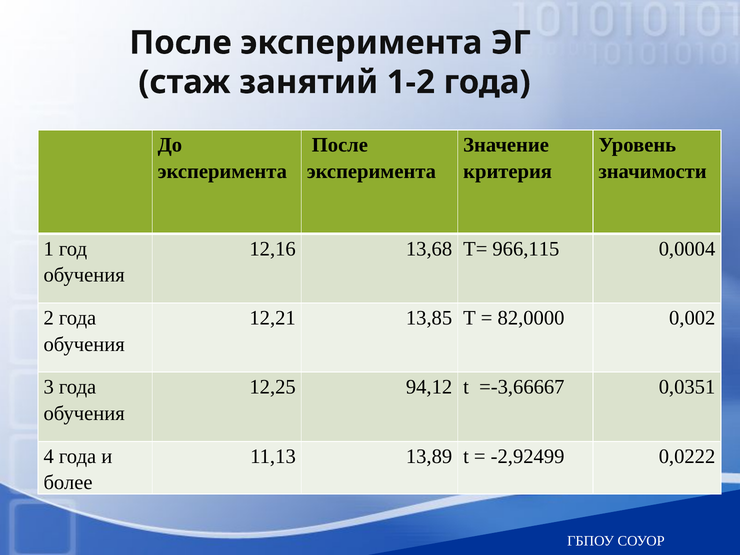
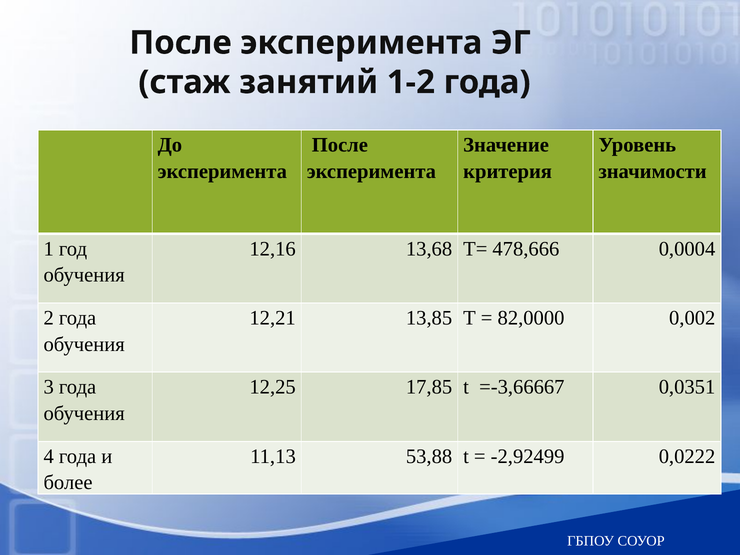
966,115: 966,115 -> 478,666
94,12: 94,12 -> 17,85
13,89: 13,89 -> 53,88
